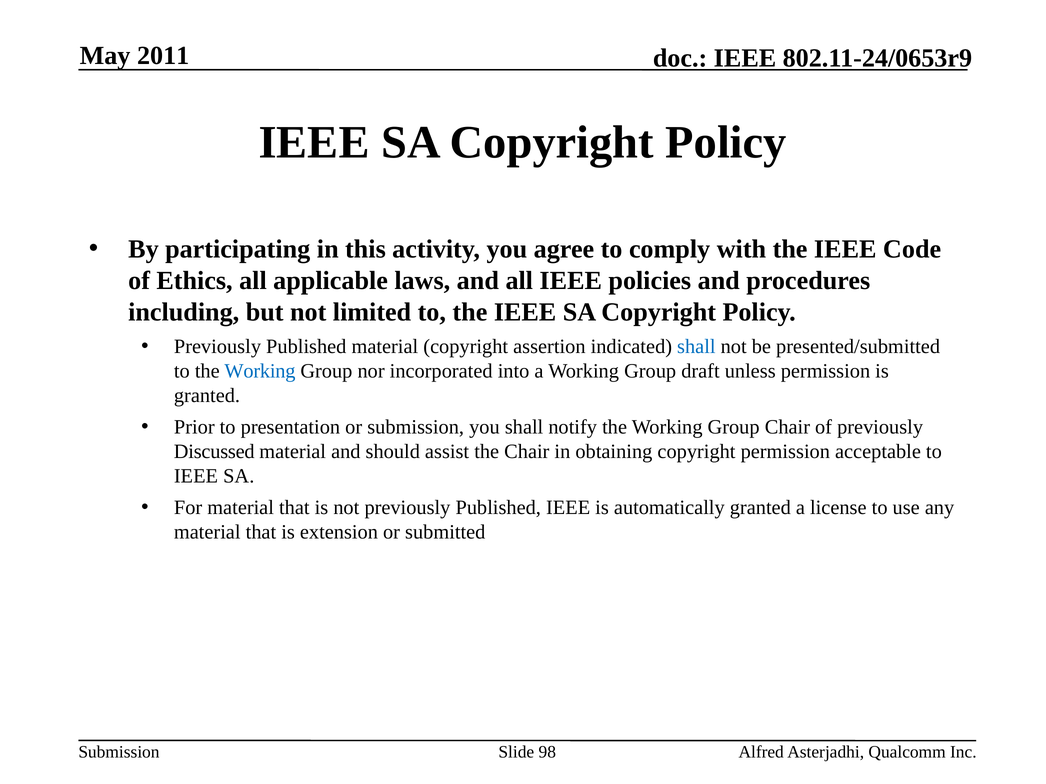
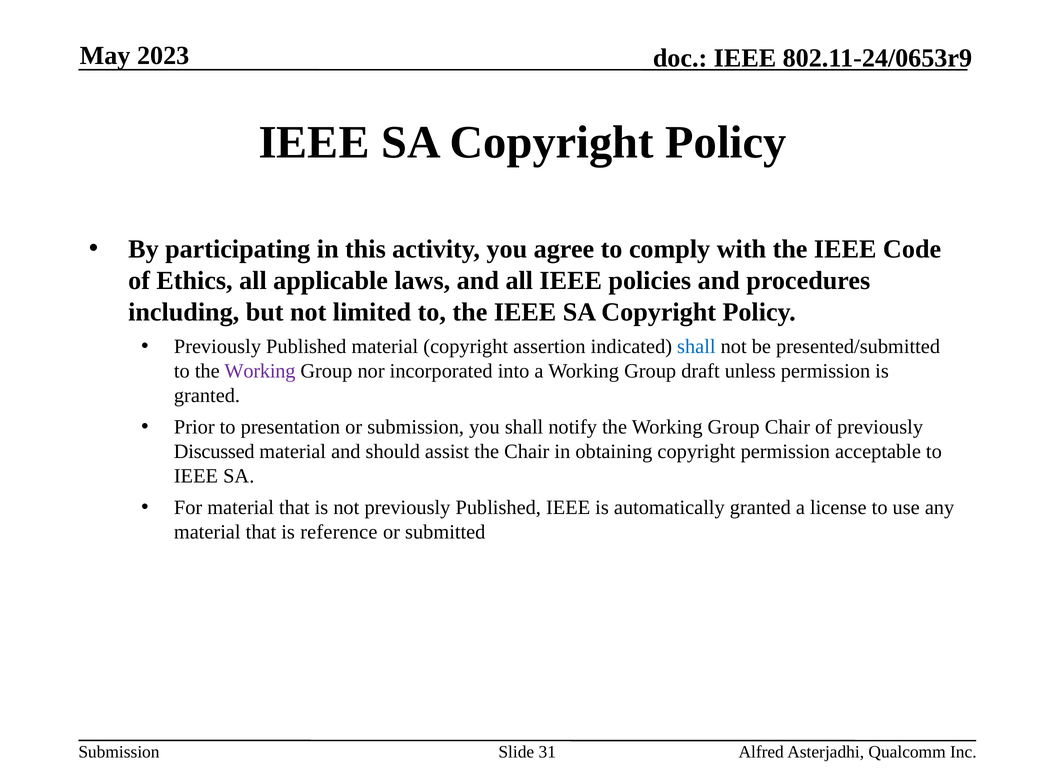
2011: 2011 -> 2023
Working at (260, 371) colour: blue -> purple
extension: extension -> reference
98: 98 -> 31
